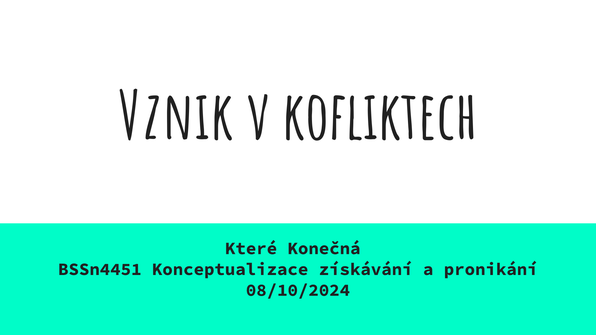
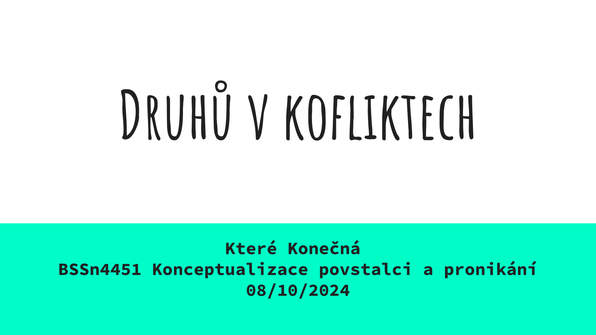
Vznik: Vznik -> Druhů
získávání: získávání -> povstalci
